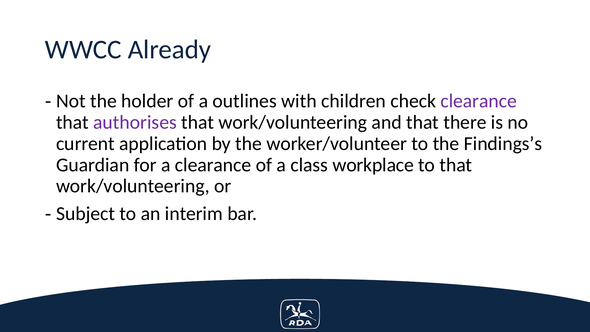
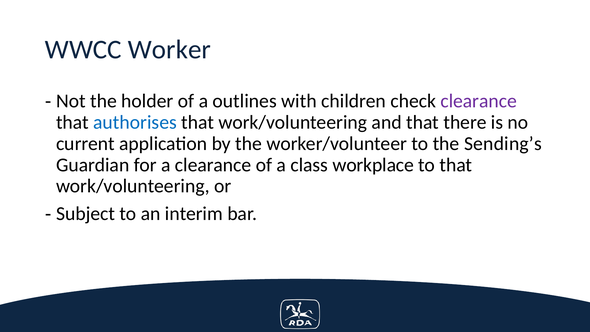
Already: Already -> Worker
authorises colour: purple -> blue
Findings’s: Findings’s -> Sending’s
